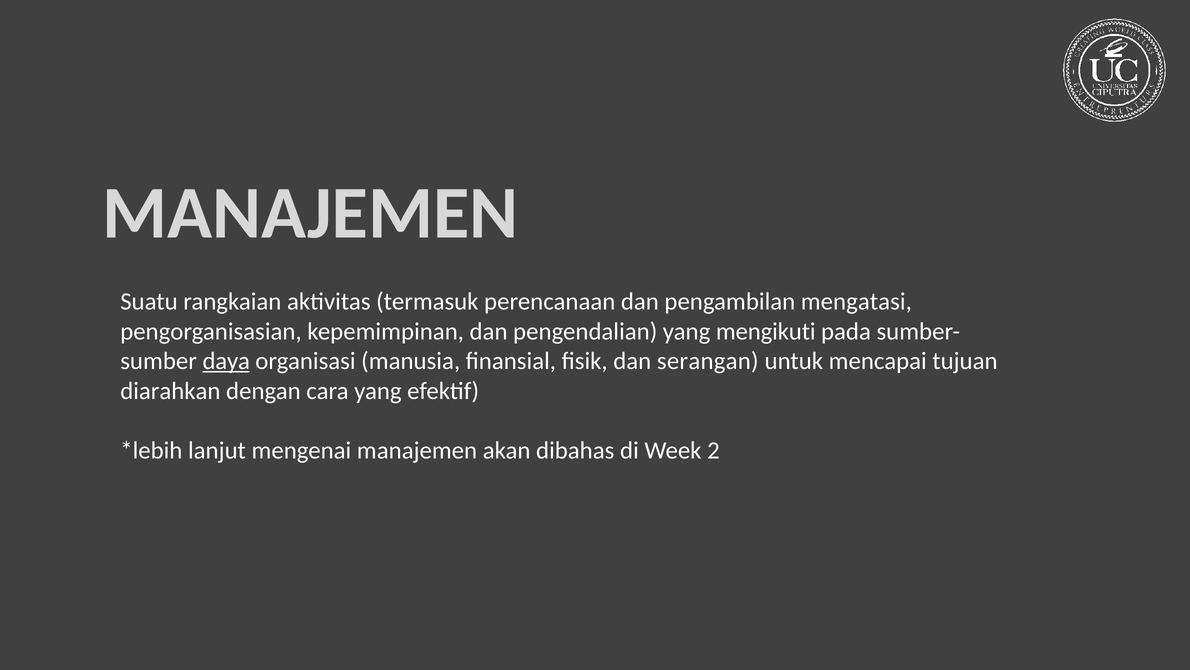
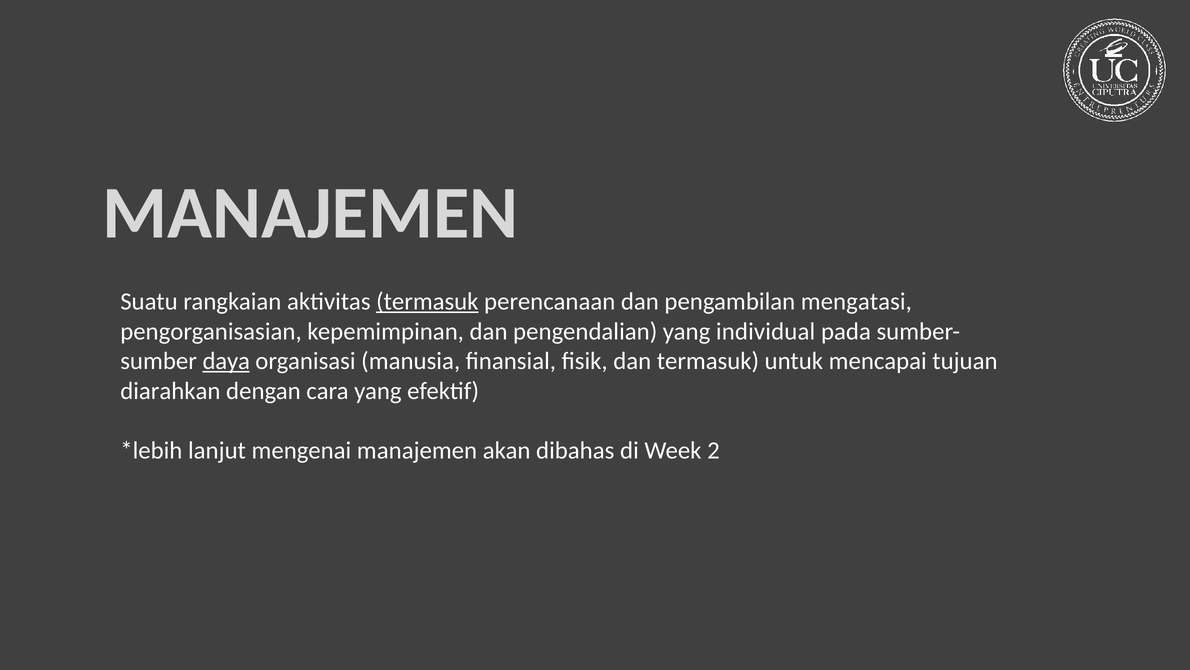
termasuk at (427, 301) underline: none -> present
mengikuti: mengikuti -> individual
dan serangan: serangan -> termasuk
